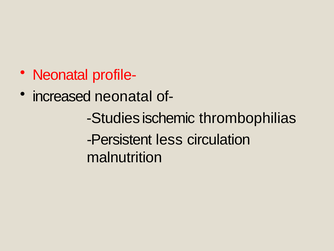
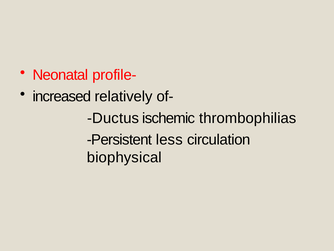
increased neonatal: neonatal -> relatively
Studies: Studies -> Ductus
malnutrition: malnutrition -> biophysical
